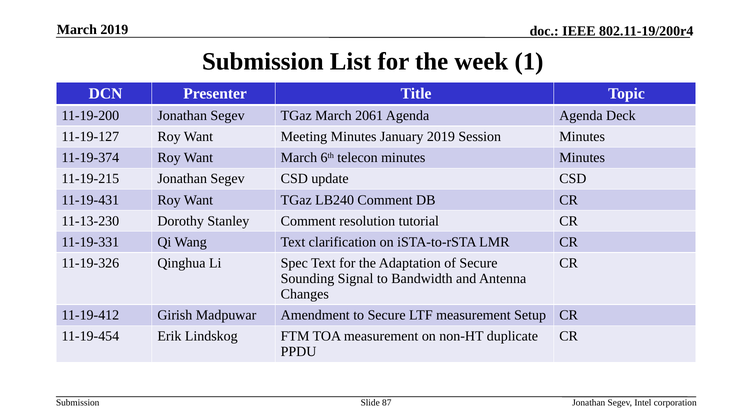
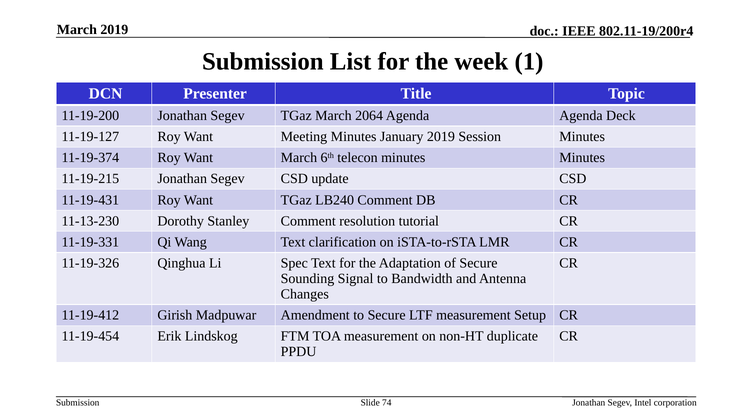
2061: 2061 -> 2064
87: 87 -> 74
